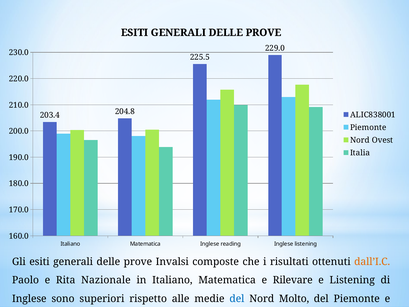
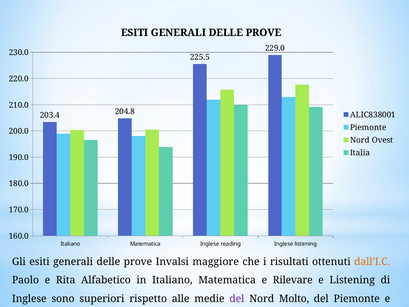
composte: composte -> maggiore
Rita Nazionale: Nazionale -> Alfabetico
del at (237, 298) colour: blue -> purple
